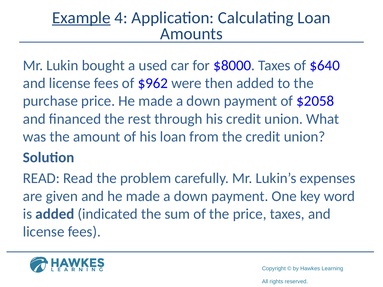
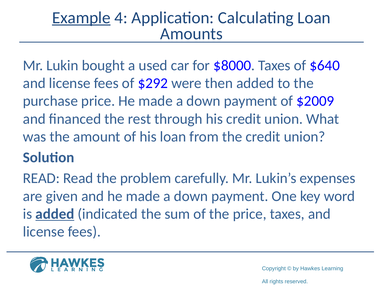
$962: $962 -> $292
$2058: $2058 -> $2009
added at (55, 214) underline: none -> present
